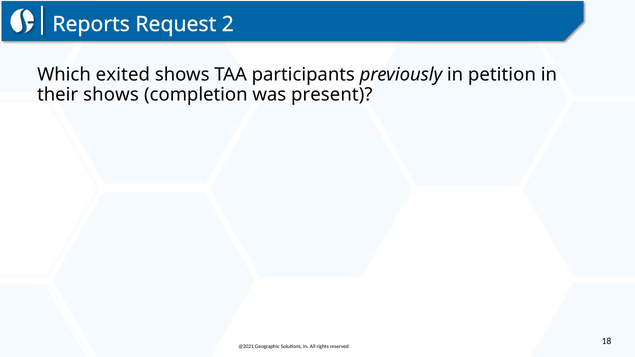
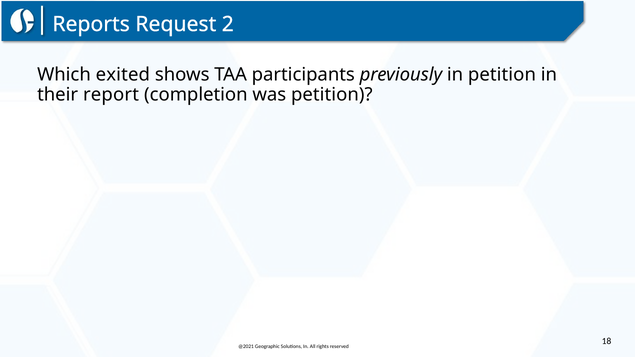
their shows: shows -> report
was present: present -> petition
